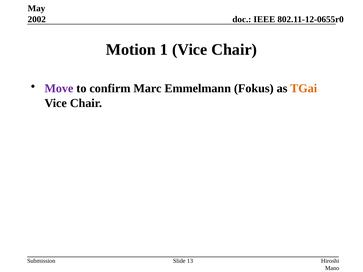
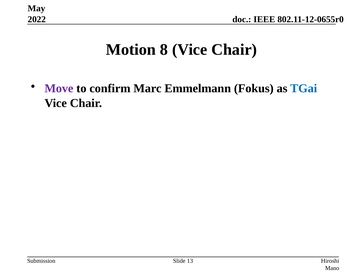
2002: 2002 -> 2022
1: 1 -> 8
TGai colour: orange -> blue
